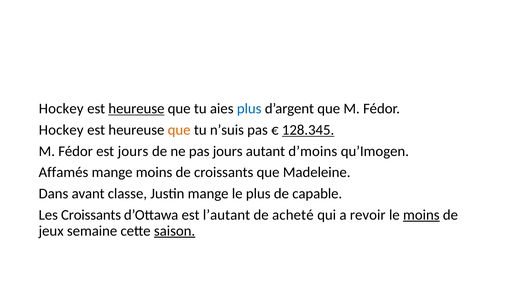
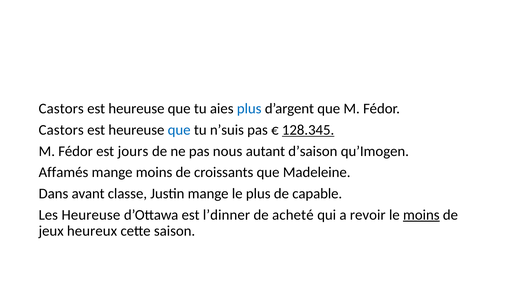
Hockey at (61, 109): Hockey -> Castors
heureuse at (136, 109) underline: present -> none
Hockey at (61, 130): Hockey -> Castors
que at (179, 130) colour: orange -> blue
pas jours: jours -> nous
d’moins: d’moins -> d’saison
Les Croissants: Croissants -> Heureuse
l’autant: l’autant -> l’dinner
semaine: semaine -> heureux
saison underline: present -> none
